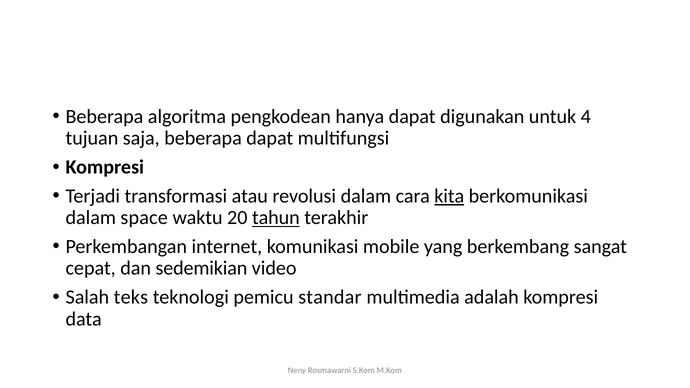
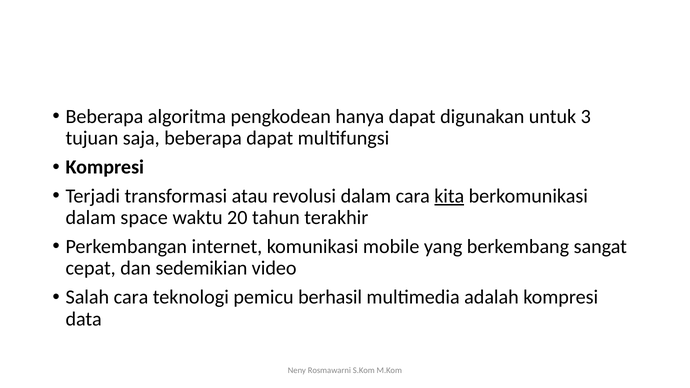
4: 4 -> 3
tahun underline: present -> none
Salah teks: teks -> cara
standar: standar -> berhasil
